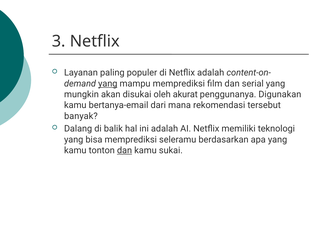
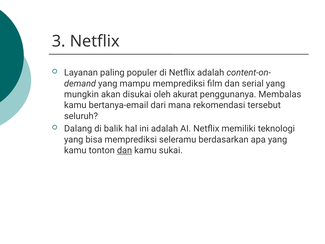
yang at (108, 83) underline: present -> none
Digunakan: Digunakan -> Membalas
banyak: banyak -> seluruh
